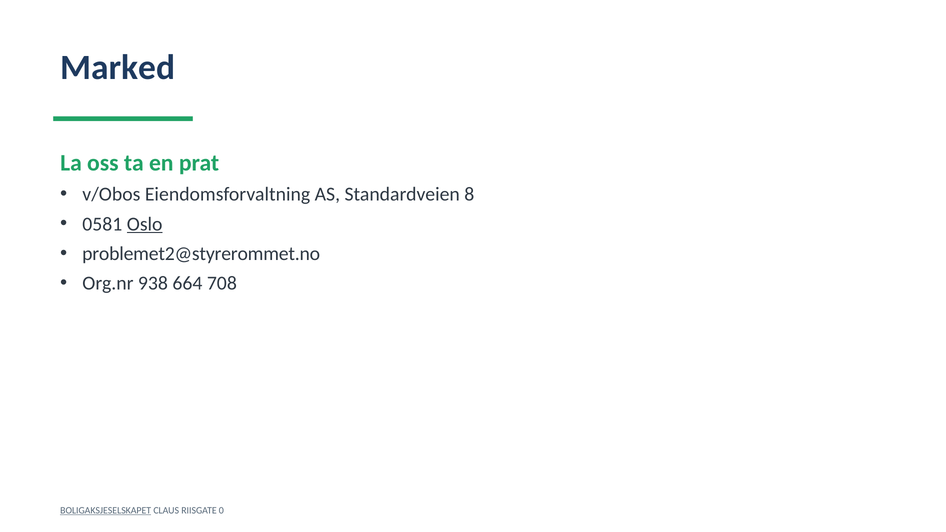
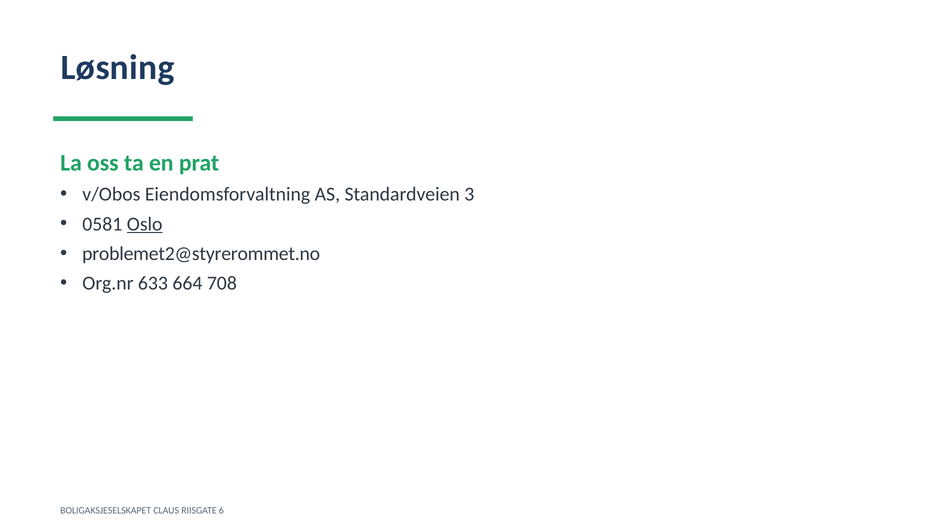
Marked: Marked -> Løsning
8: 8 -> 3
938: 938 -> 633
BOLIGAKSJESELSKAPET underline: present -> none
0: 0 -> 6
